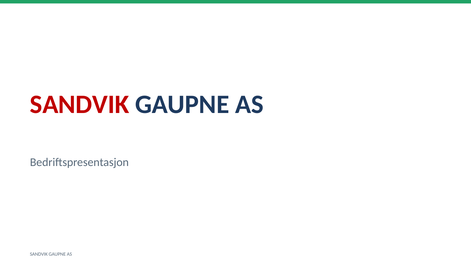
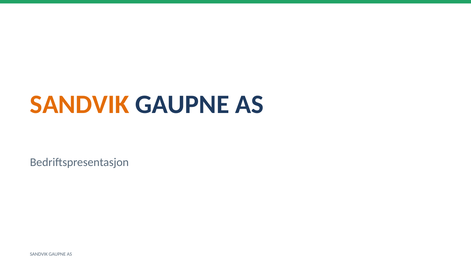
SANDVIK at (80, 104) colour: red -> orange
